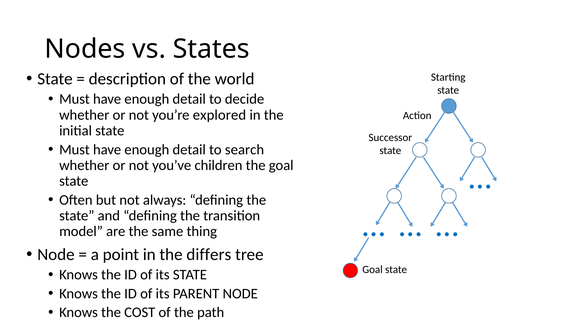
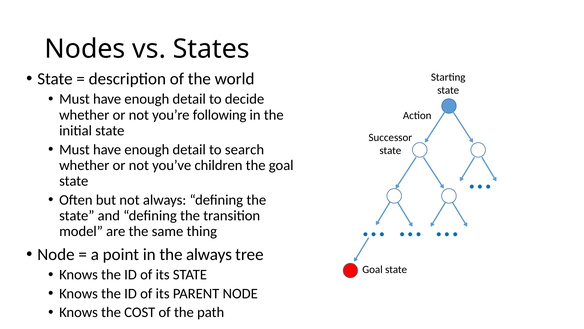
explored: explored -> following
the differs: differs -> always
